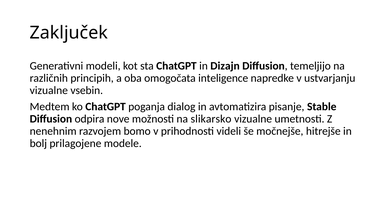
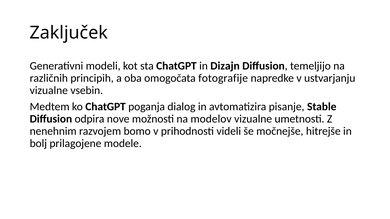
inteligence: inteligence -> fotografije
slikarsko: slikarsko -> modelov
